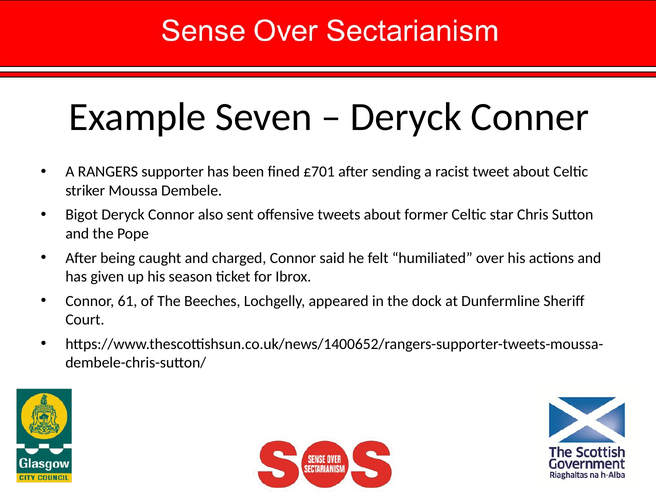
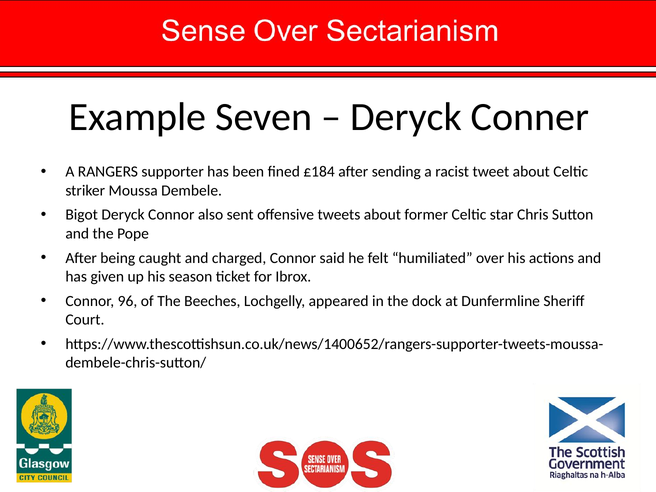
£701: £701 -> £184
61: 61 -> 96
